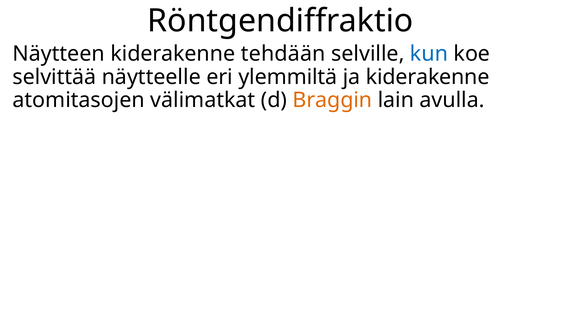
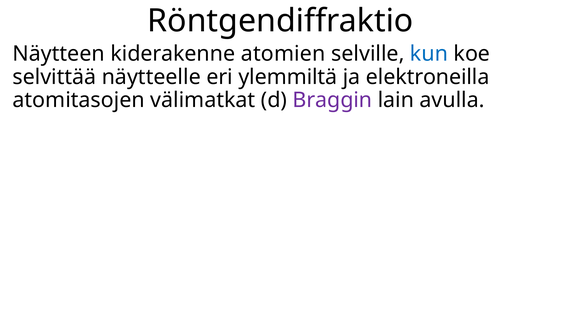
tehdään: tehdään -> atomien
ja kiderakenne: kiderakenne -> elektroneilla
Braggin colour: orange -> purple
